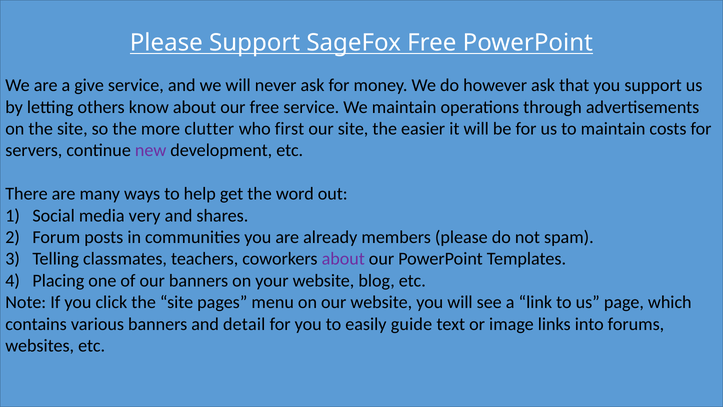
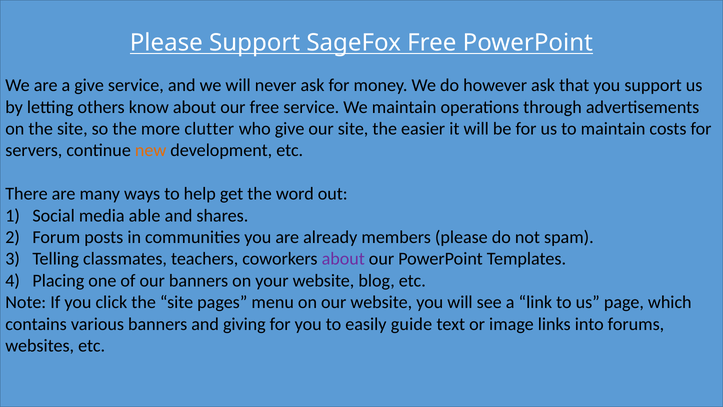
who first: first -> give
new colour: purple -> orange
very: very -> able
detail: detail -> giving
